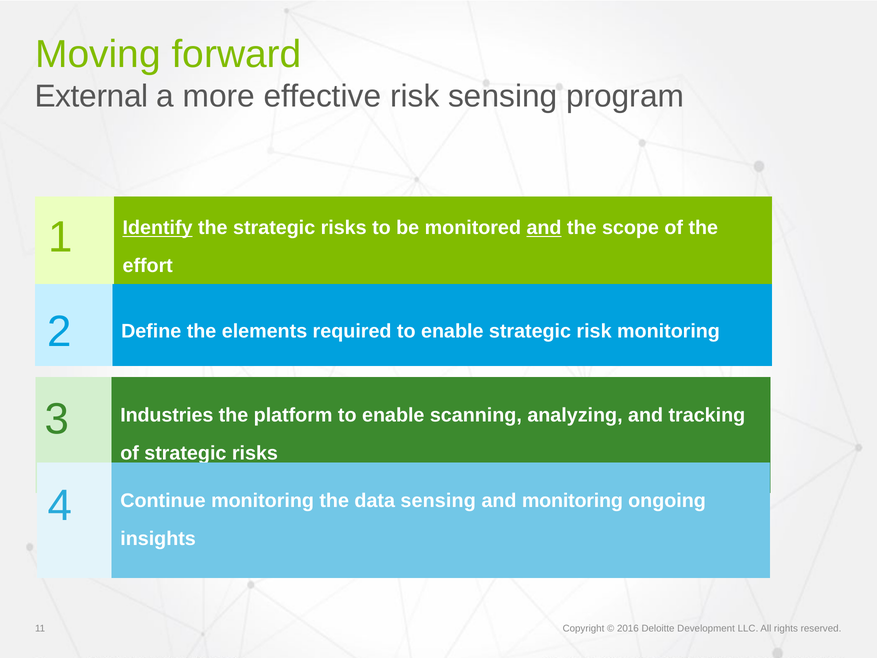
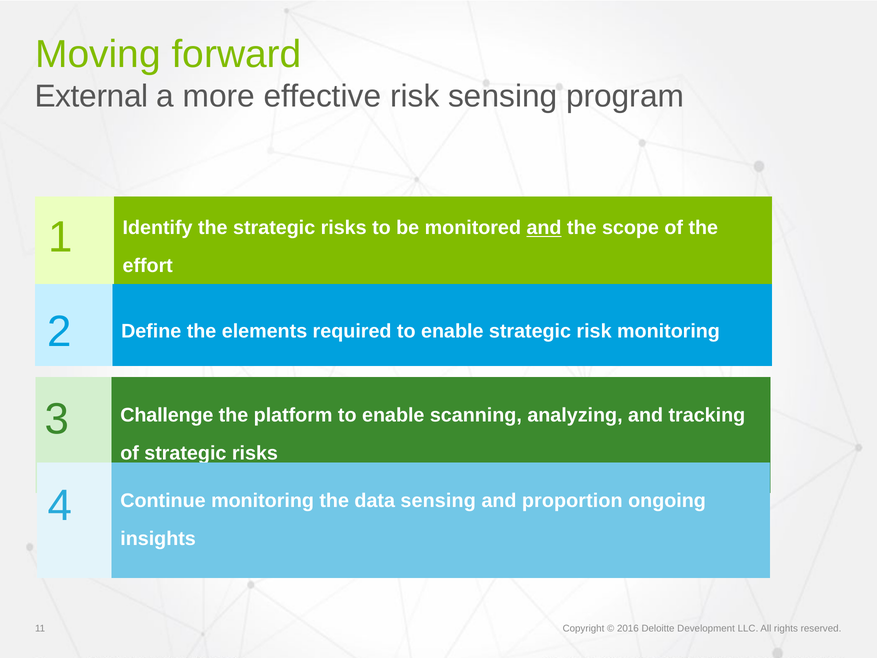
Identify underline: present -> none
Industries: Industries -> Challenge
and monitoring: monitoring -> proportion
